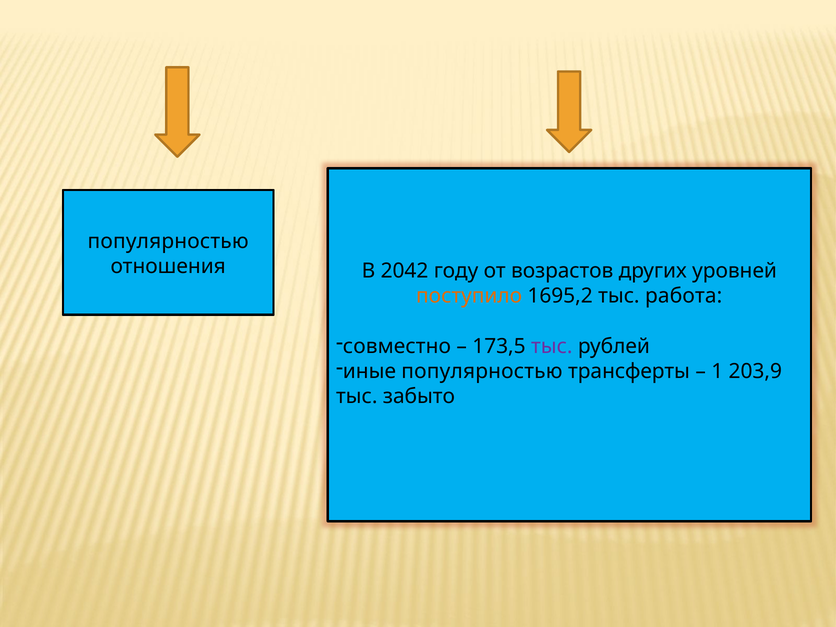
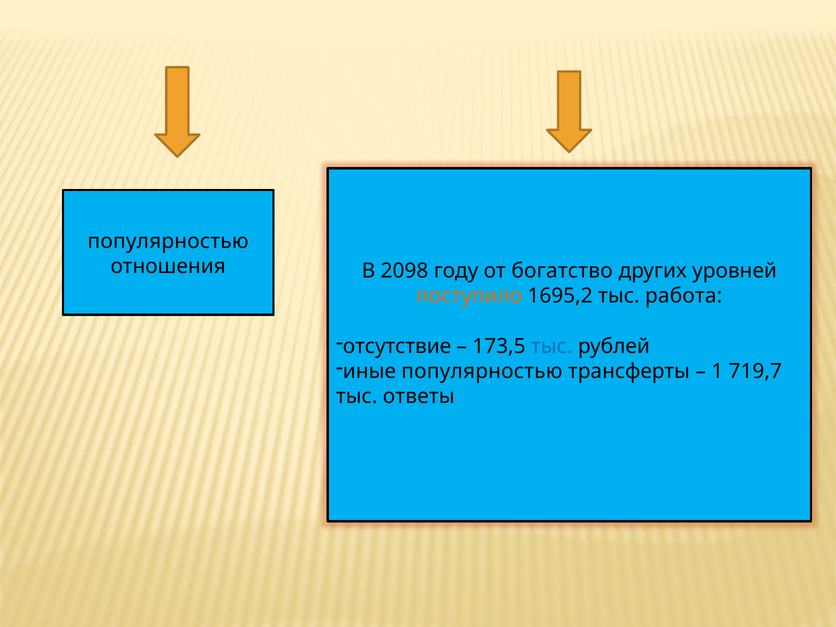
2042: 2042 -> 2098
возрастов: возрастов -> богатство
совместно: совместно -> отсутствие
тыс at (552, 346) colour: purple -> blue
203,9: 203,9 -> 719,7
забыто: забыто -> ответы
